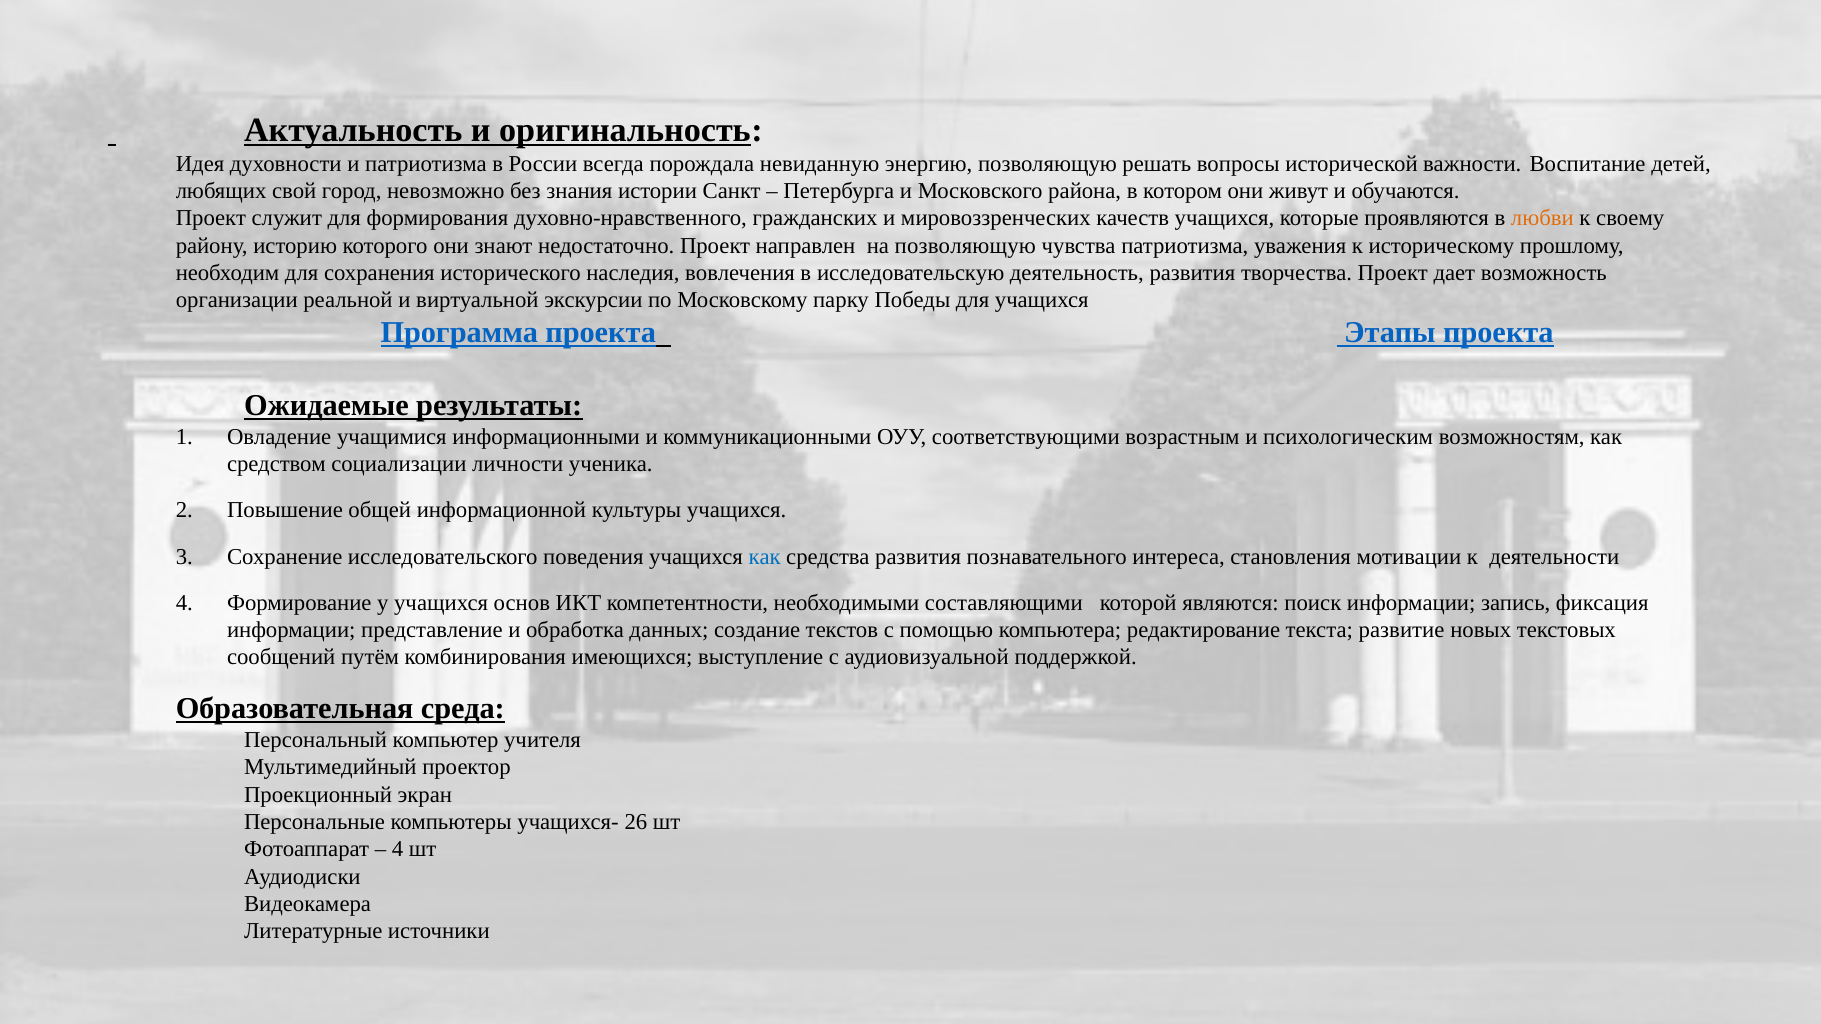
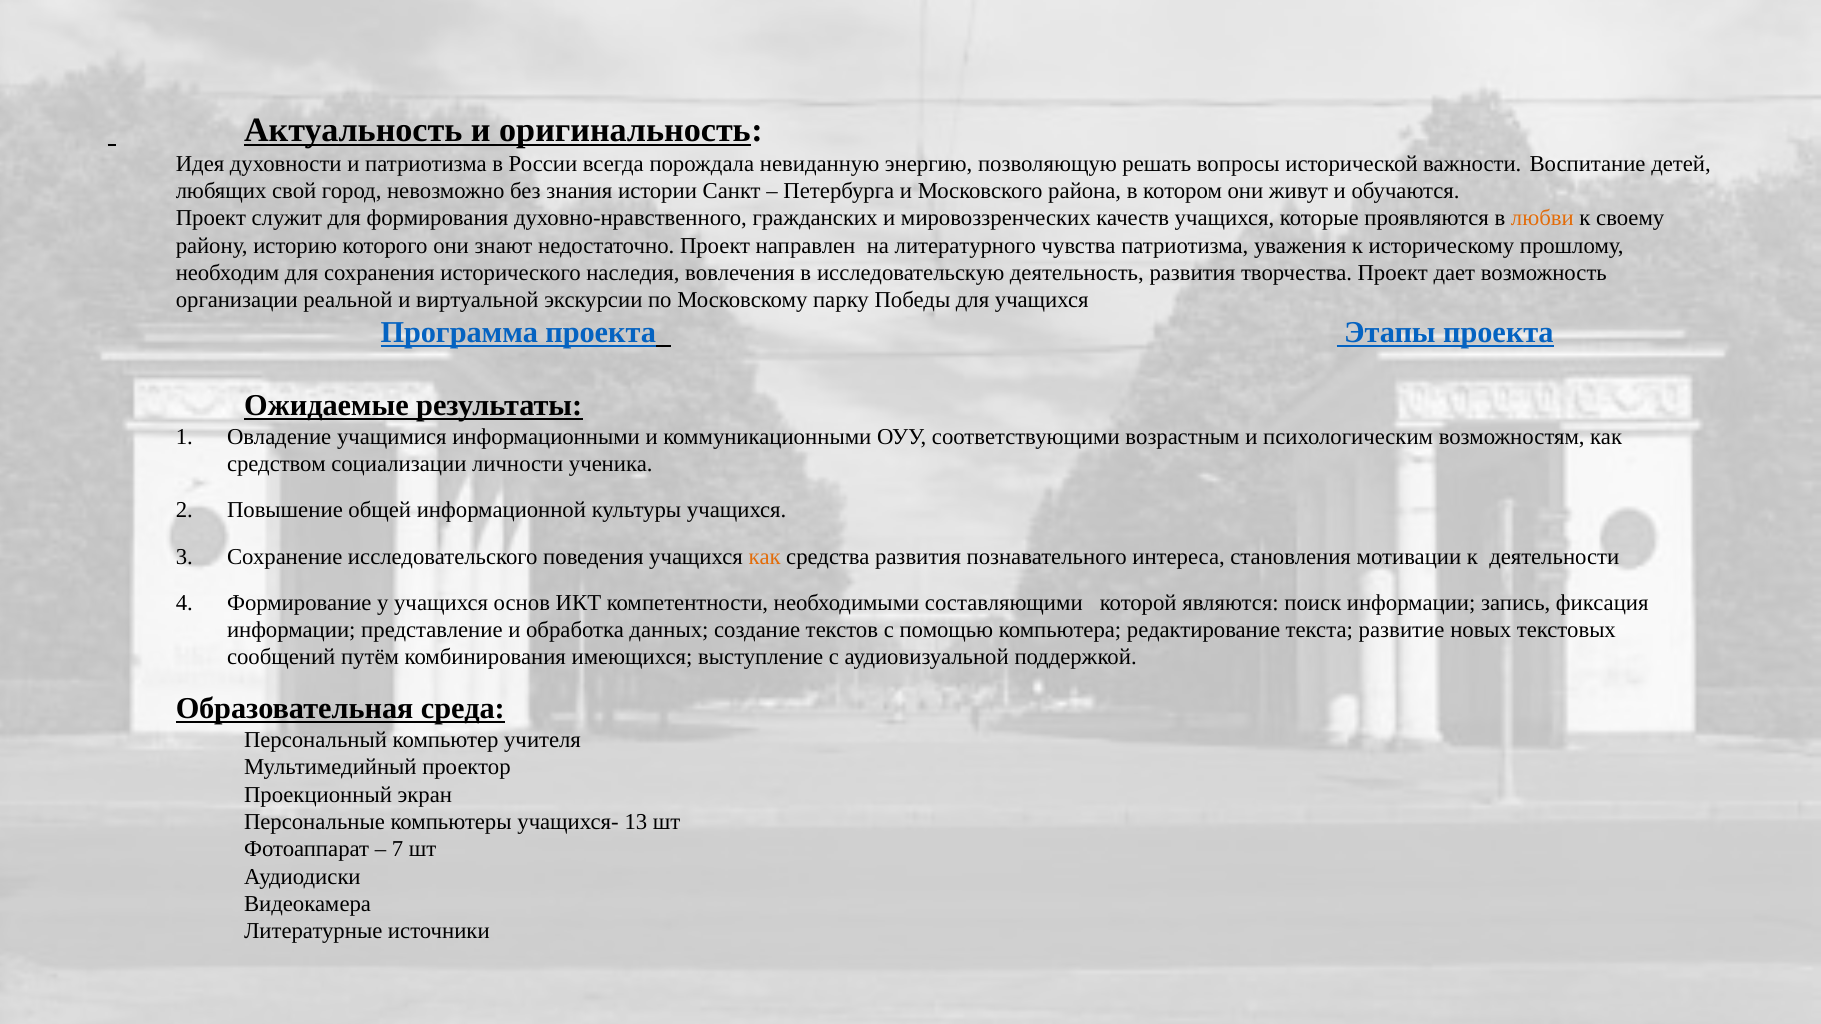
на позволяющую: позволяющую -> литературного
как at (765, 557) colour: blue -> orange
26: 26 -> 13
4 at (398, 850): 4 -> 7
